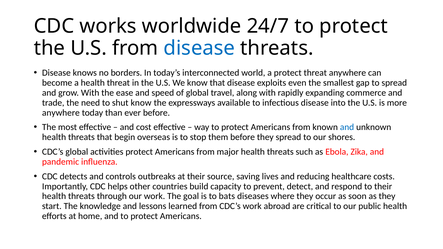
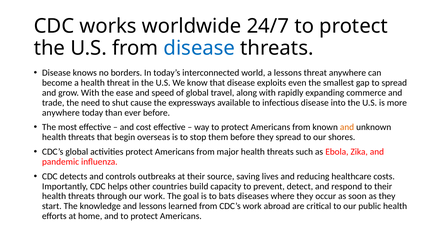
a protect: protect -> lessons
shut know: know -> cause
and at (347, 127) colour: blue -> orange
